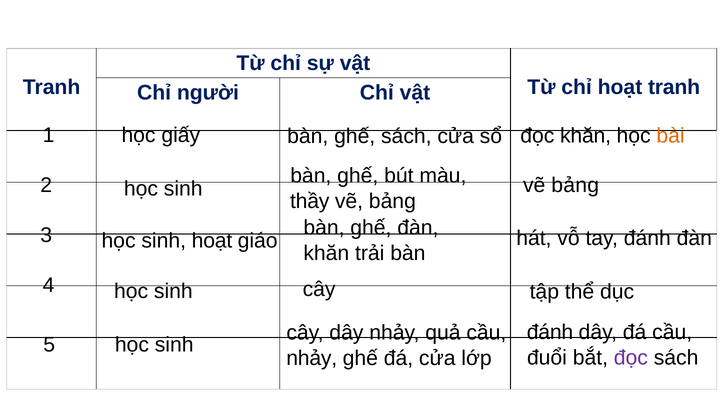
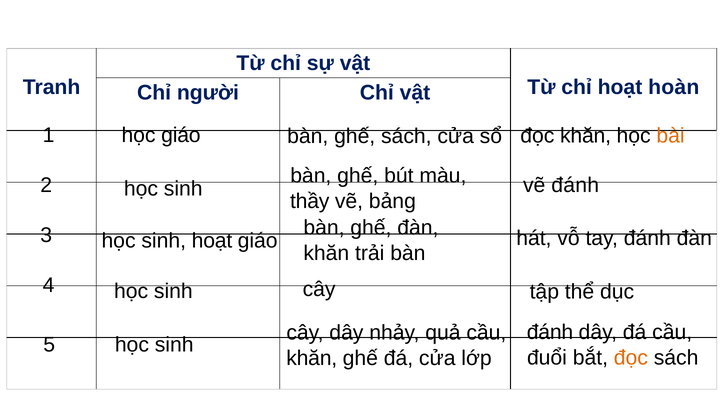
hoạt tranh: tranh -> hoàn
học giấy: giấy -> giáo
bảng at (575, 185): bảng -> đánh
đọc at (631, 357) colour: purple -> orange
nhảy at (312, 358): nhảy -> khăn
